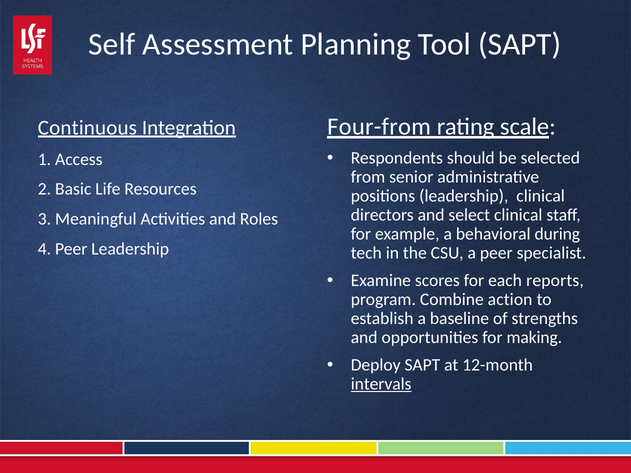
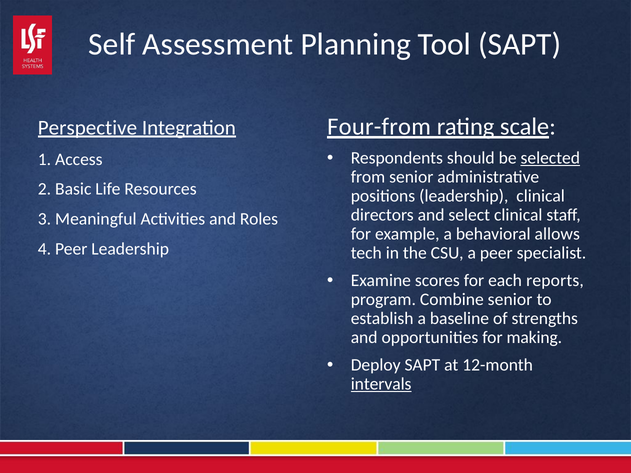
Continuous: Continuous -> Perspective
selected underline: none -> present
during: during -> allows
Combine action: action -> senior
